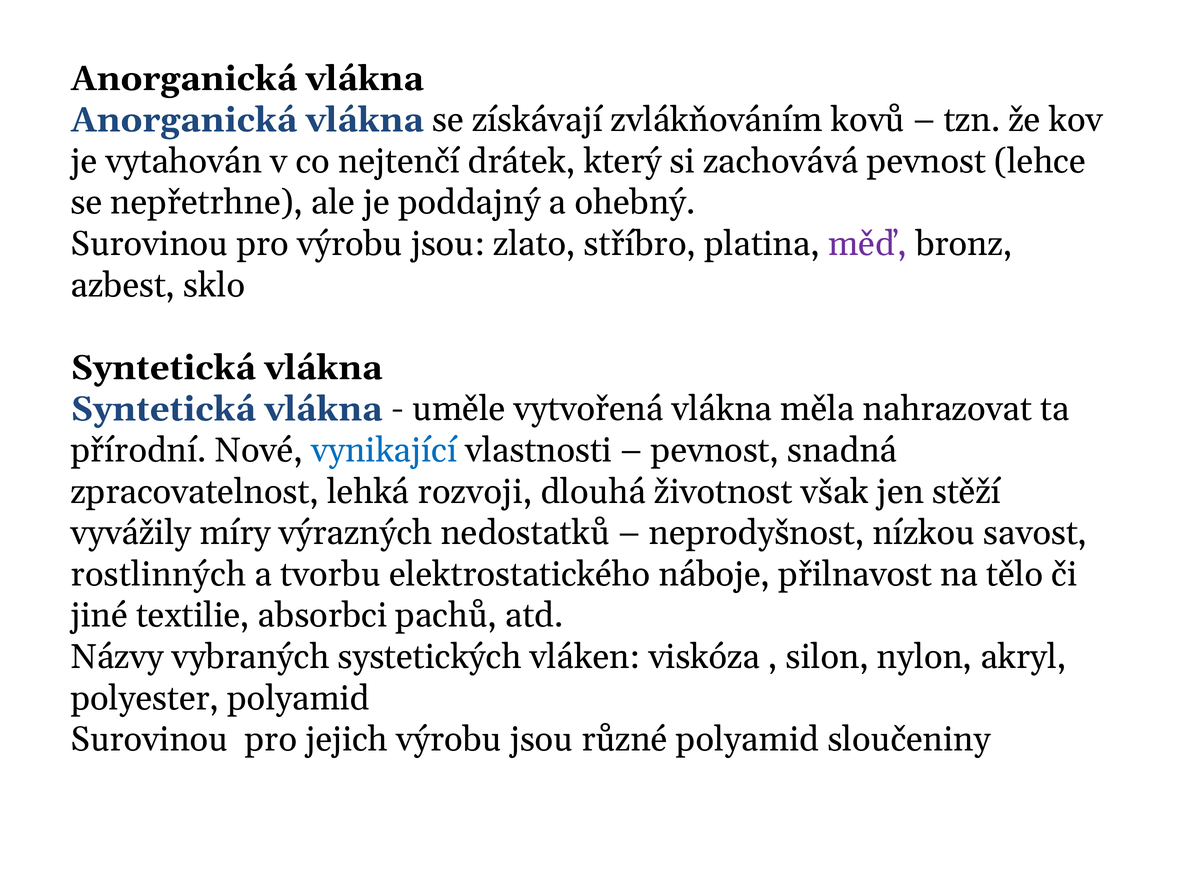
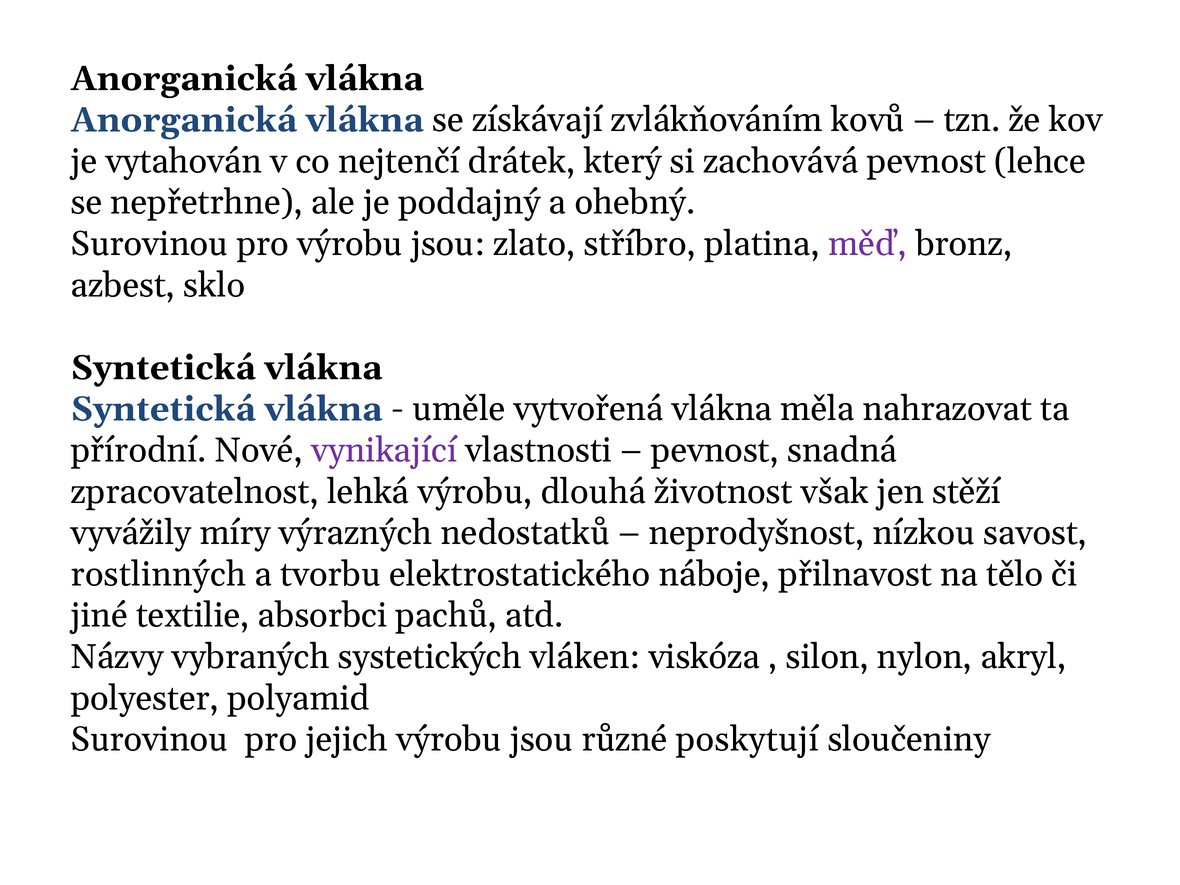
vynikající colour: blue -> purple
lehká rozvoji: rozvoji -> výrobu
různé polyamid: polyamid -> poskytují
